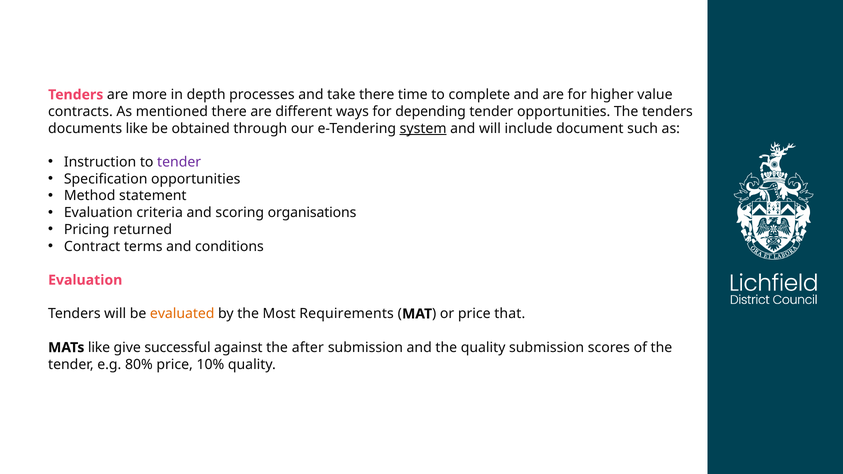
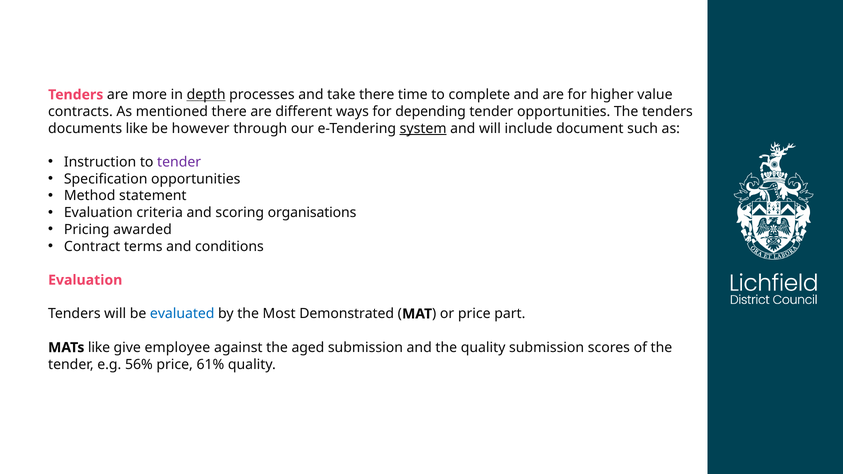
depth underline: none -> present
obtained: obtained -> however
returned: returned -> awarded
evaluated colour: orange -> blue
Requirements: Requirements -> Demonstrated
that: that -> part
successful: successful -> employee
after: after -> aged
80%: 80% -> 56%
10%: 10% -> 61%
